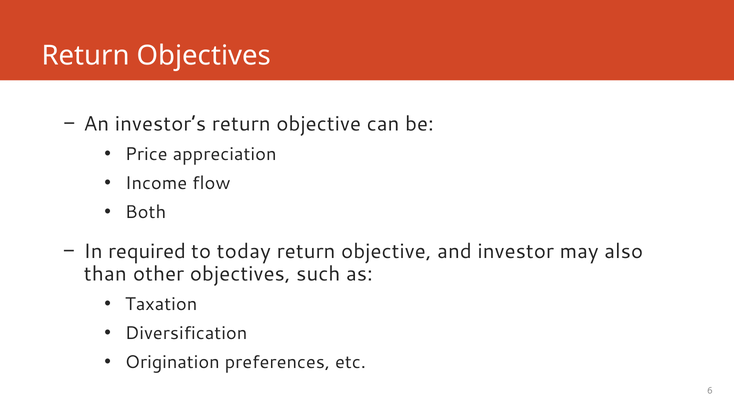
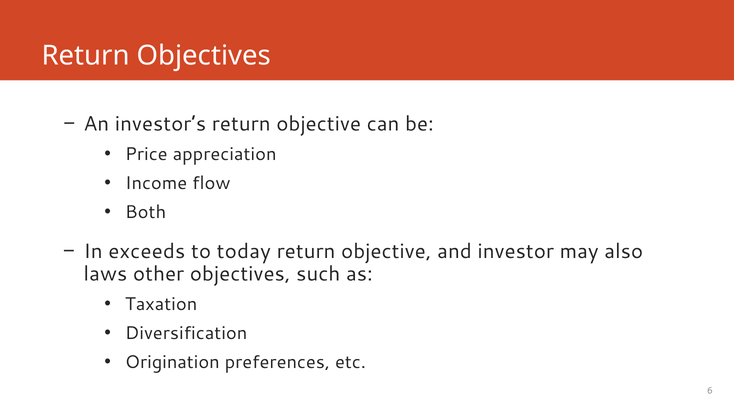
required: required -> exceeds
than: than -> laws
